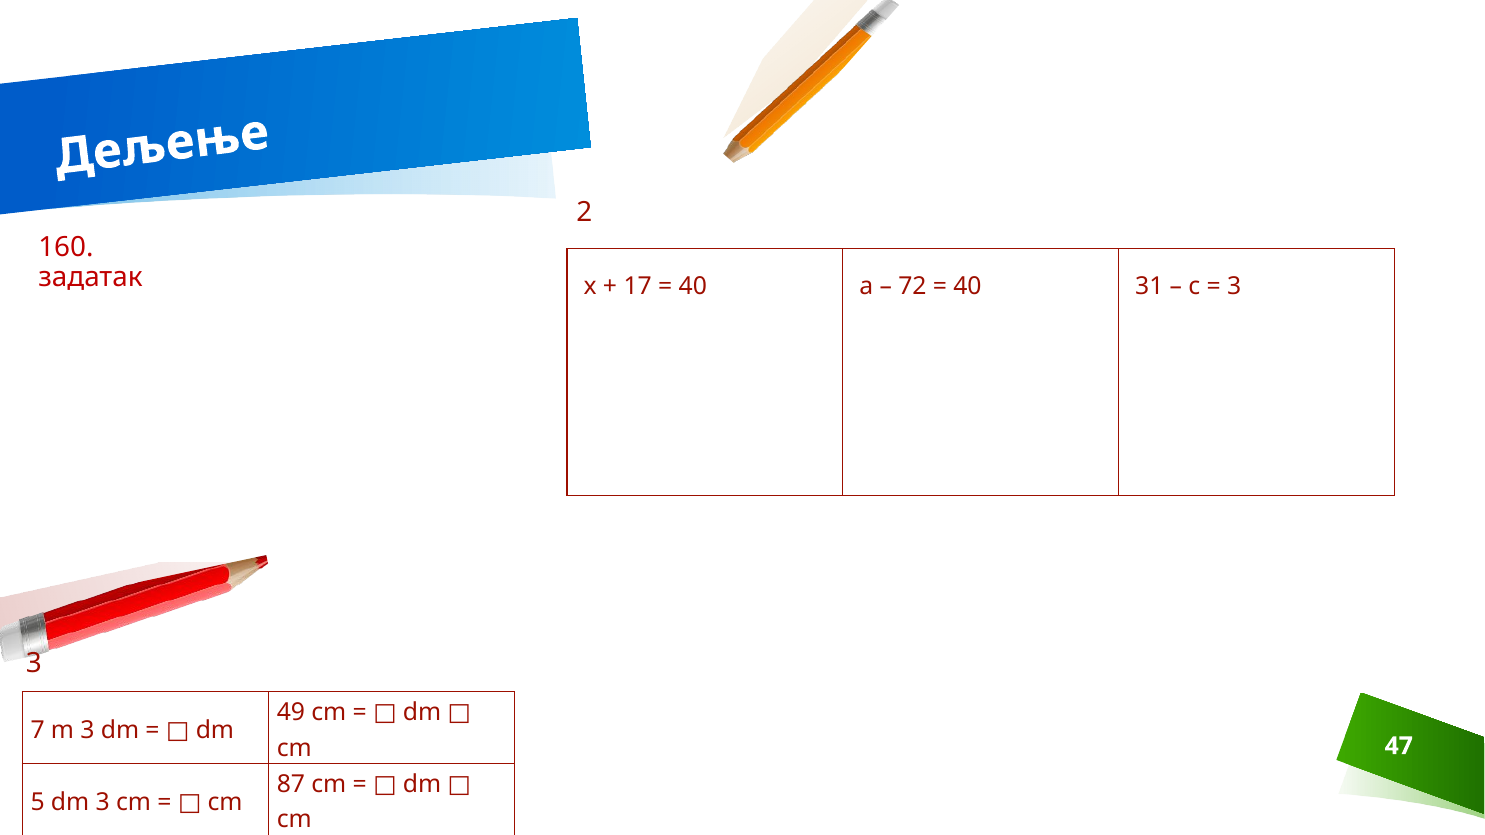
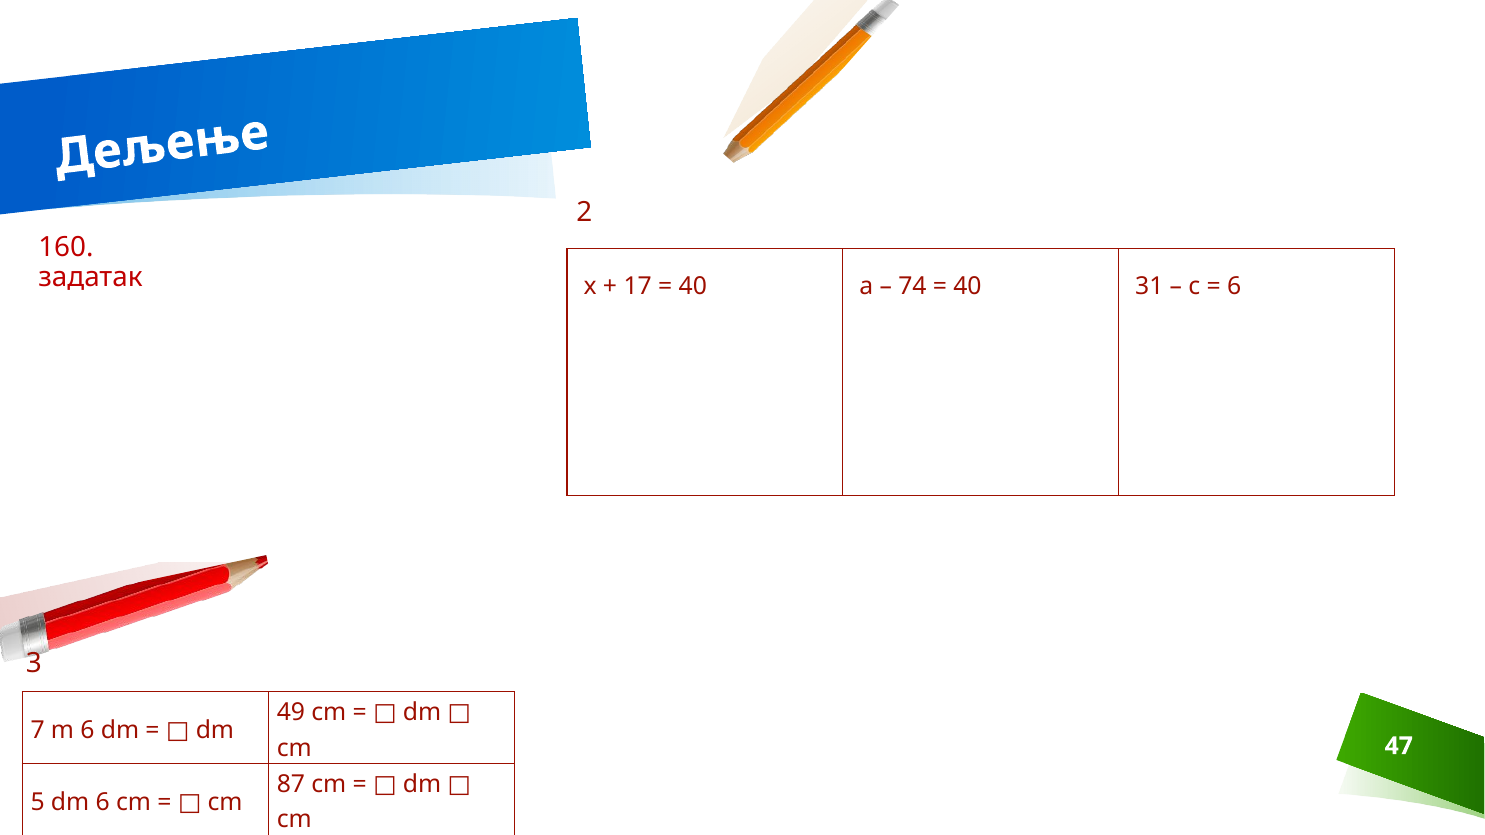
72: 72 -> 74
3 at (1234, 286): 3 -> 6
m 3: 3 -> 6
dm 3: 3 -> 6
